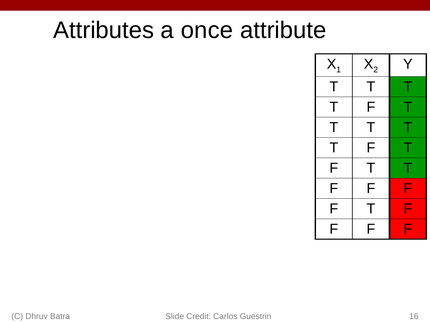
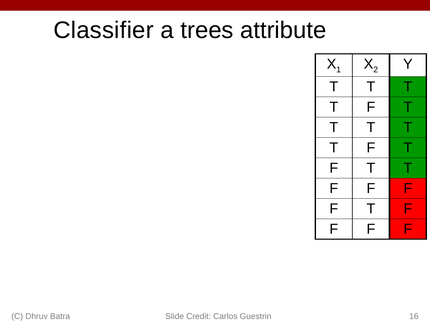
Attributes: Attributes -> Classifier
once: once -> trees
